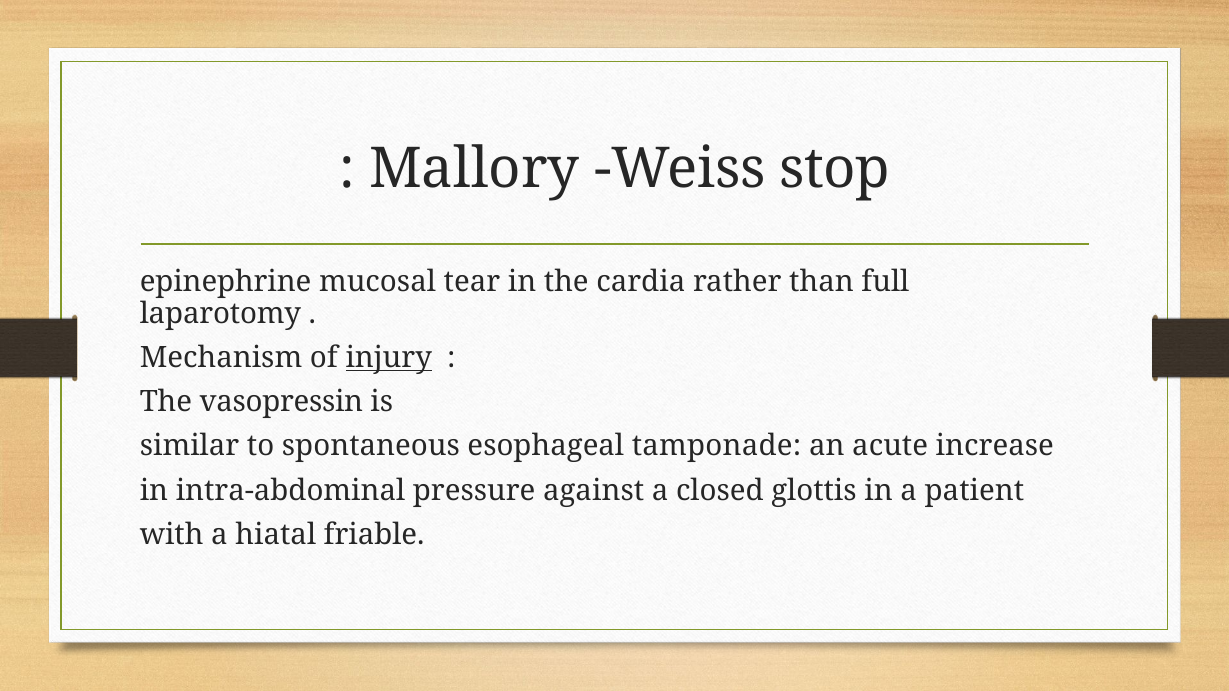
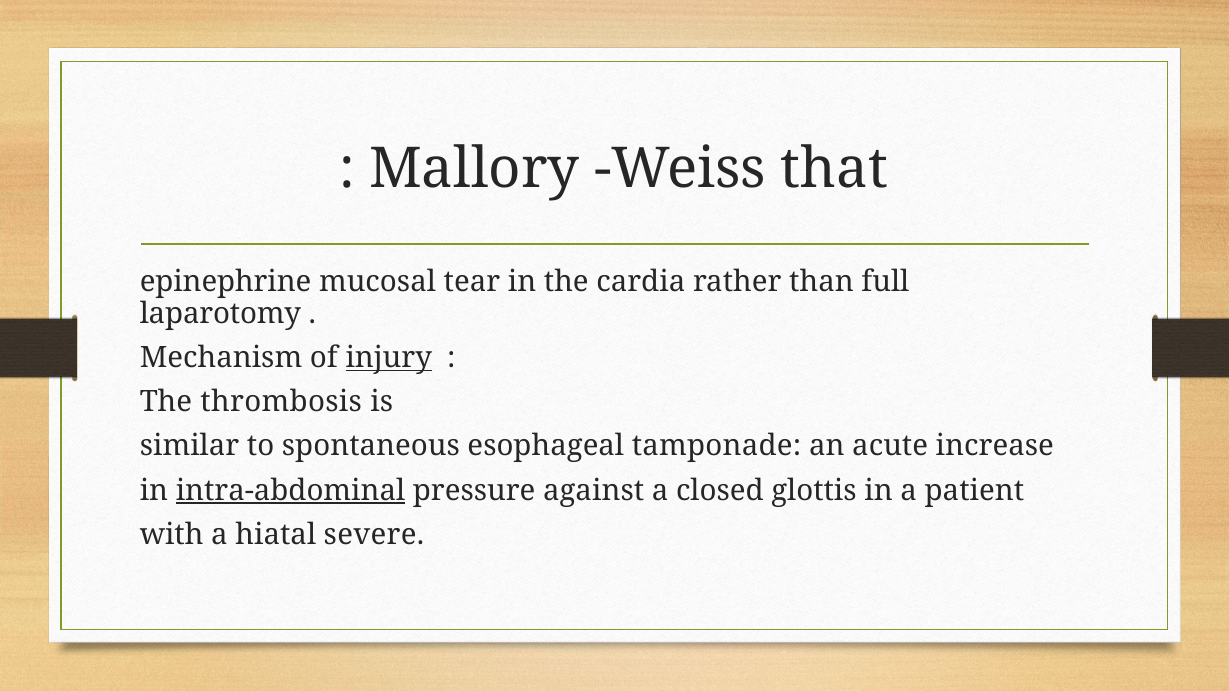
stop: stop -> that
vasopressin: vasopressin -> thrombosis
intra-abdominal underline: none -> present
friable: friable -> severe
